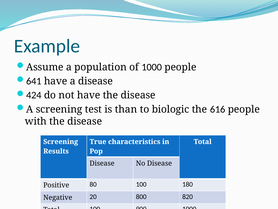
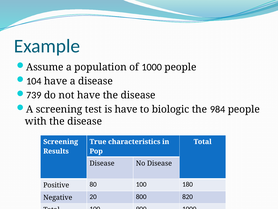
641: 641 -> 104
424: 424 -> 739
is than: than -> have
616: 616 -> 984
